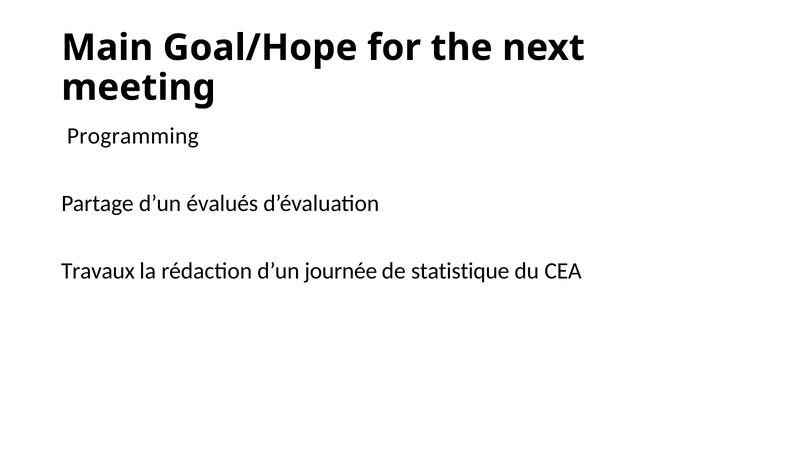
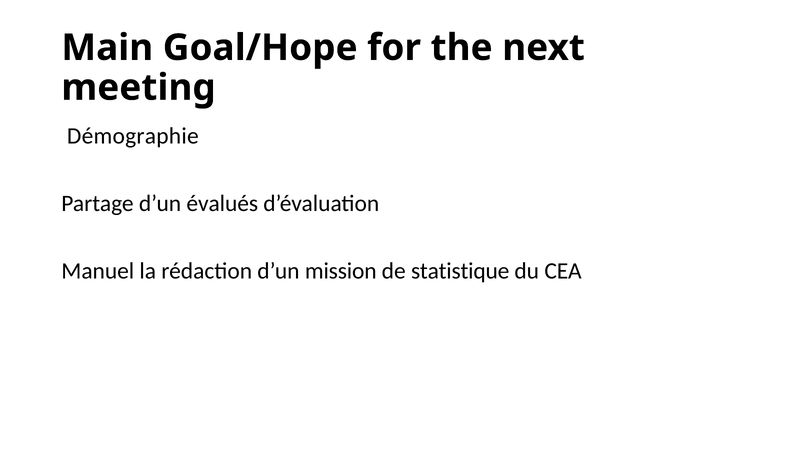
Programming: Programming -> Démographie
Travaux: Travaux -> Manuel
journée: journée -> mission
